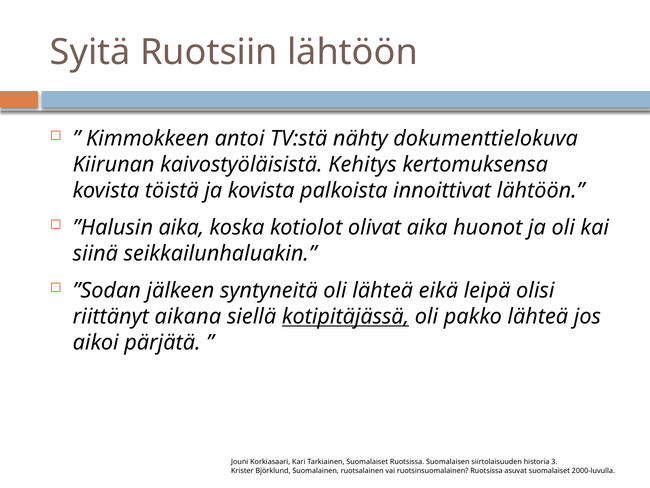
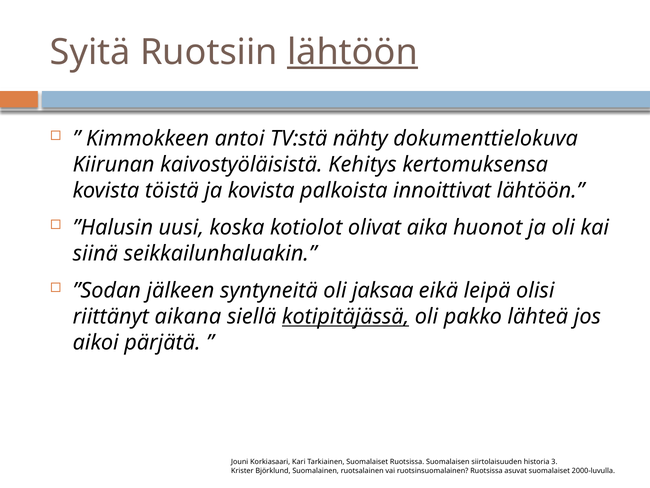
lähtöön at (352, 52) underline: none -> present
”Halusin aika: aika -> uusi
oli lähteä: lähteä -> jaksaa
